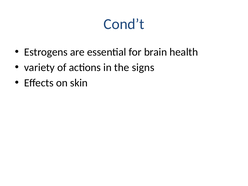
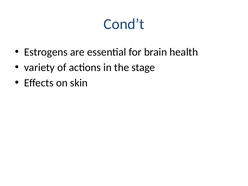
signs: signs -> stage
